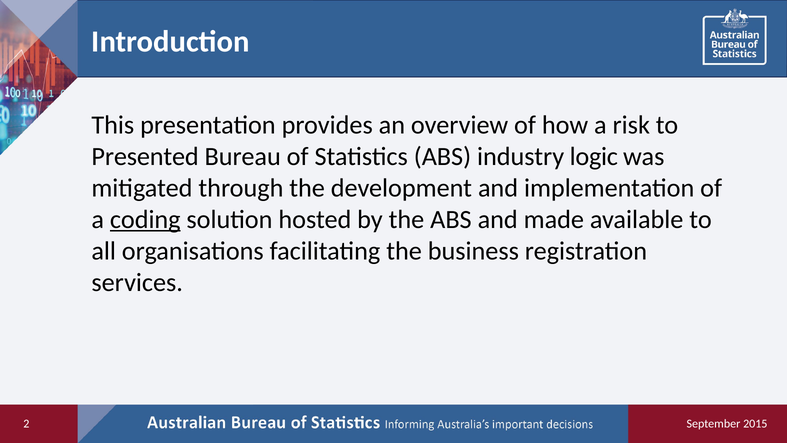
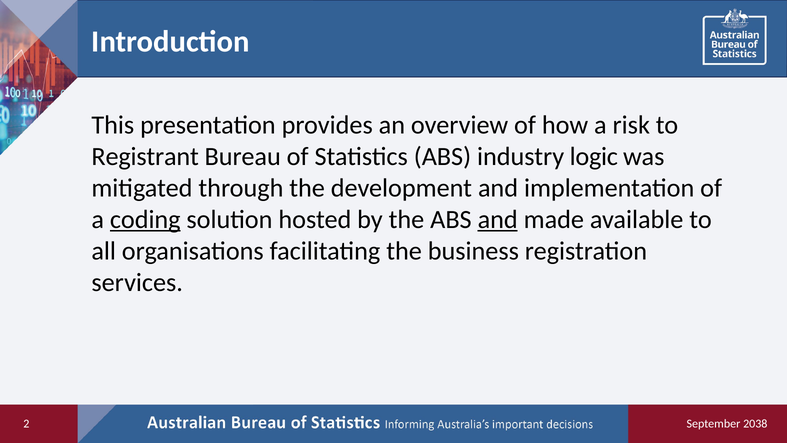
Presented: Presented -> Registrant
and at (498, 219) underline: none -> present
2015: 2015 -> 2038
